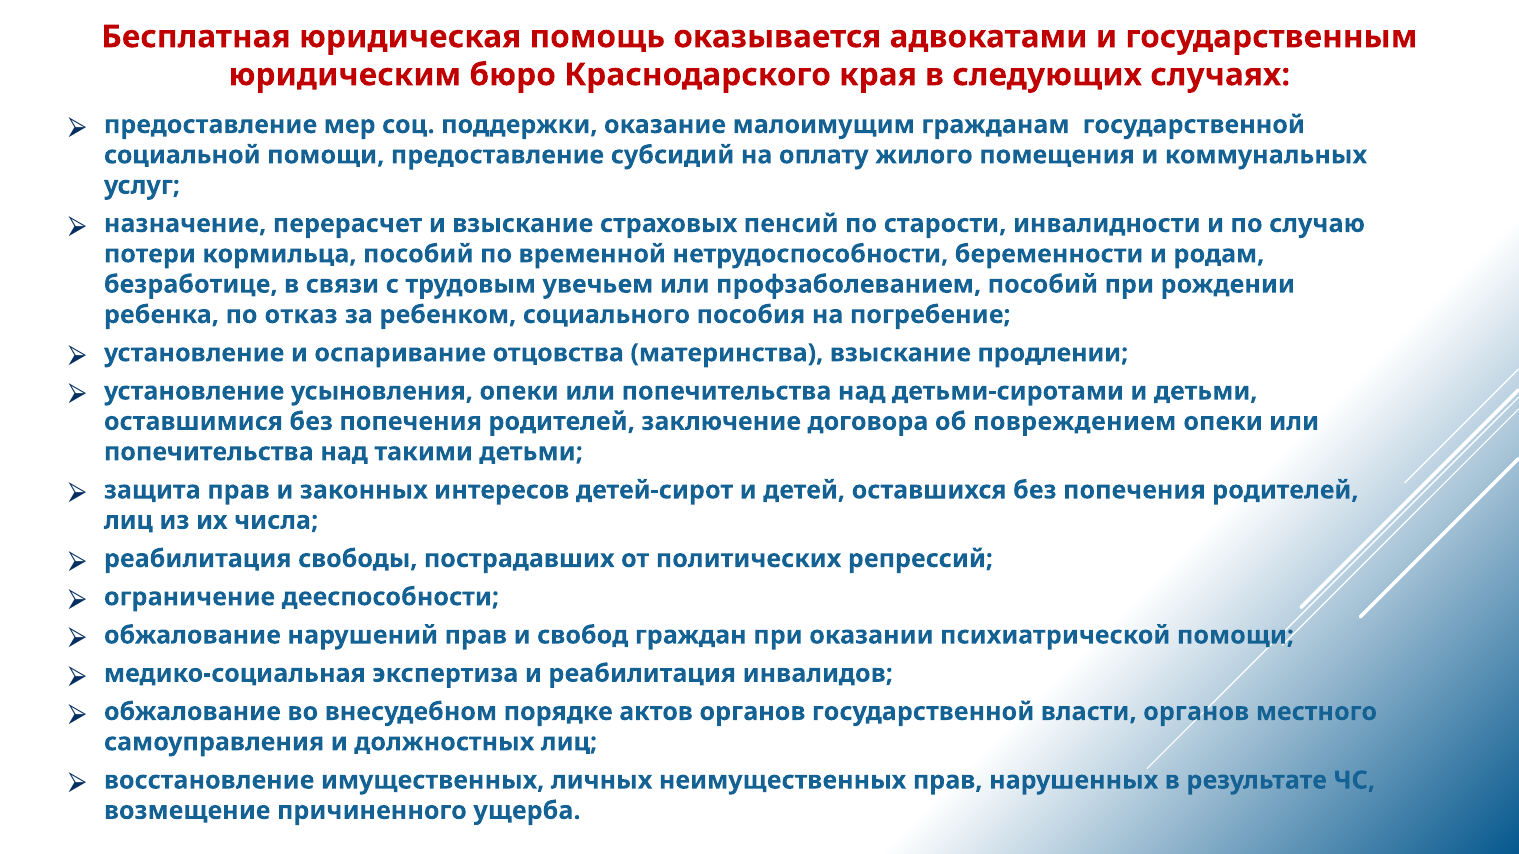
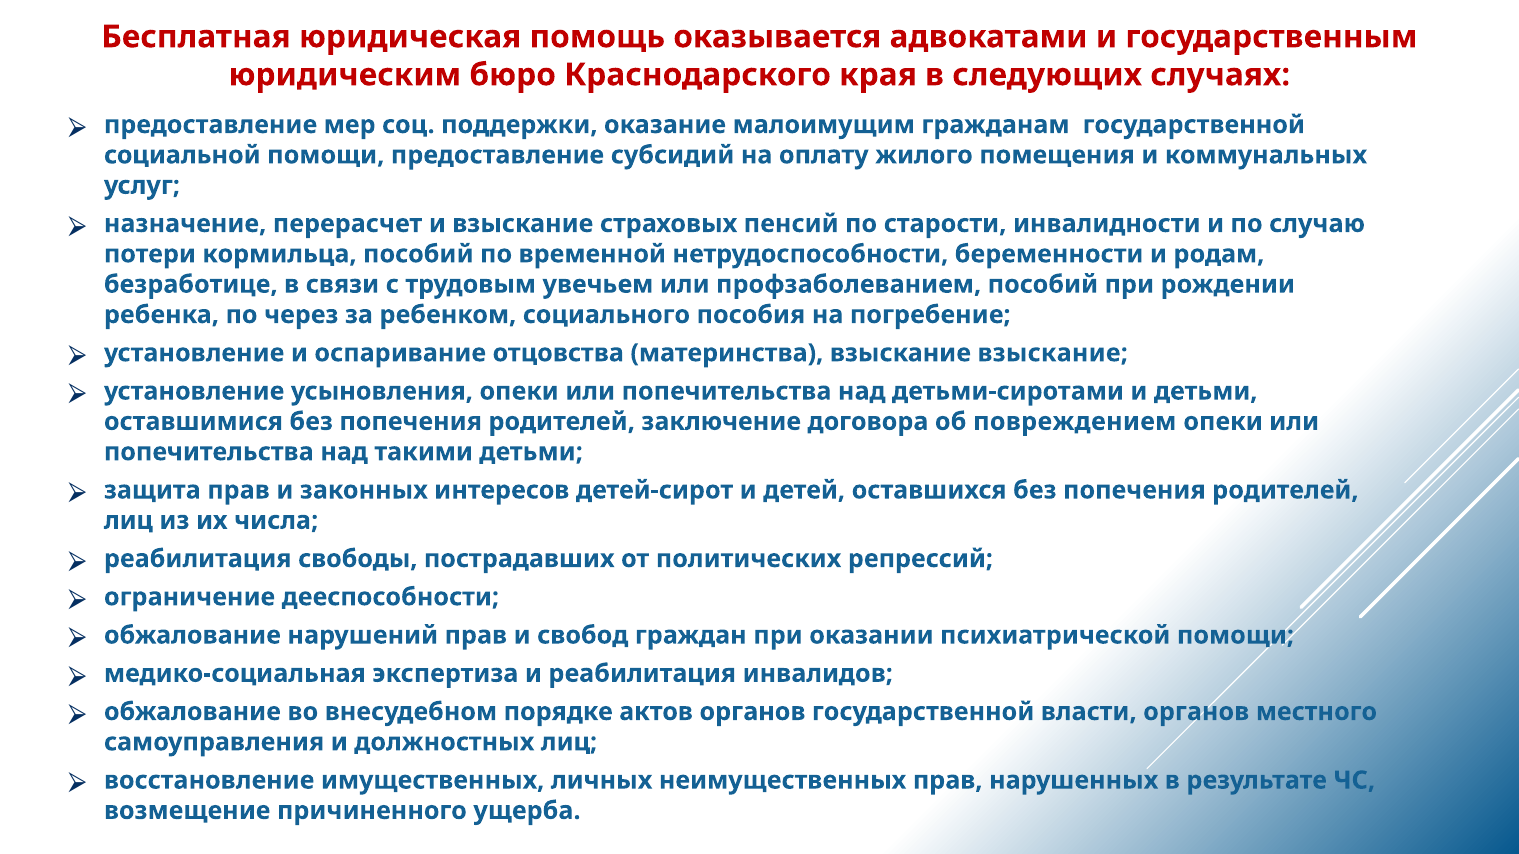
отказ: отказ -> через
взыскание продлении: продлении -> взыскание
